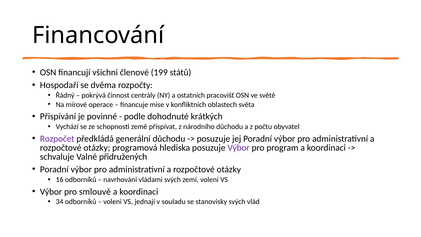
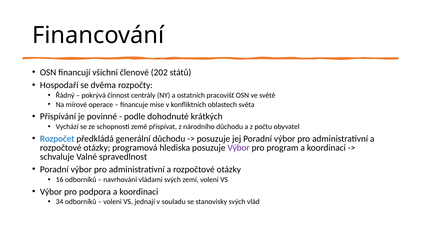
199: 199 -> 202
Rozpočet colour: purple -> blue
přidružených: přidružených -> spravedlnost
smlouvě: smlouvě -> podpora
